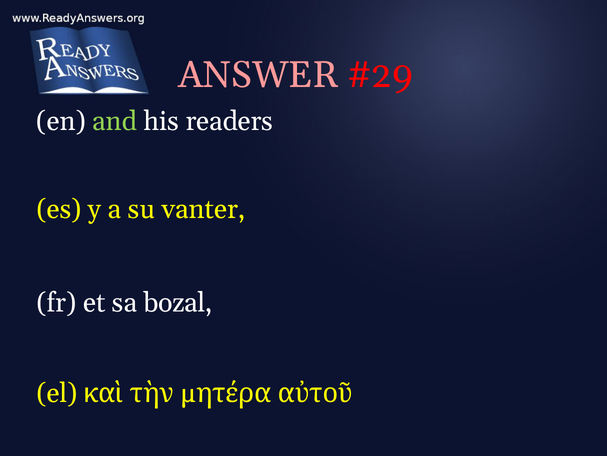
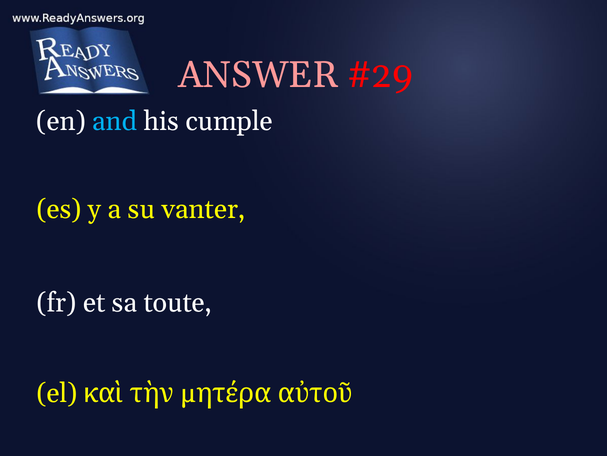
and colour: light green -> light blue
readers: readers -> cumple
bozal: bozal -> toute
